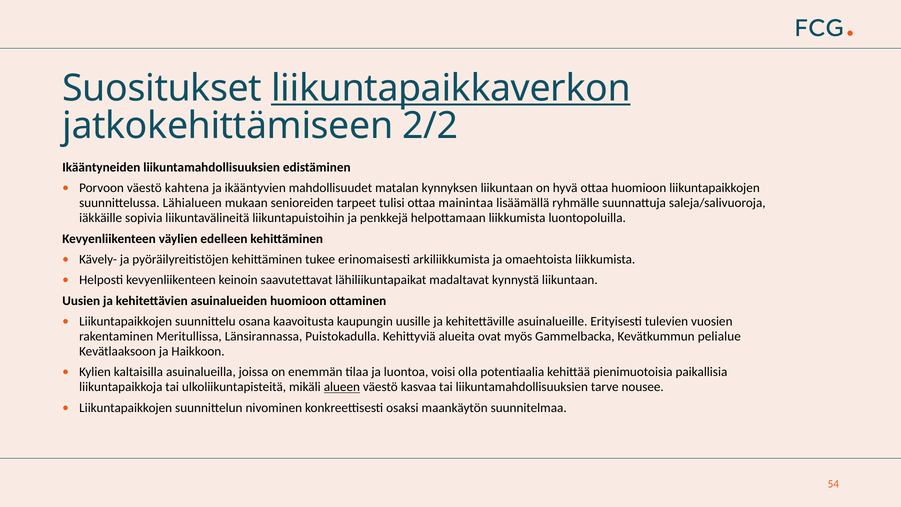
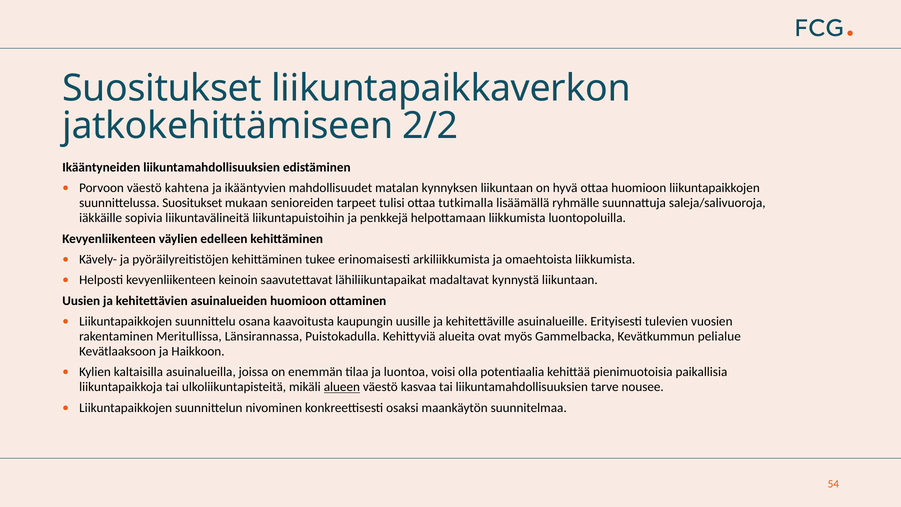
liikuntapaikkaverkon underline: present -> none
suunnittelussa Lähialueen: Lähialueen -> Suositukset
mainintaa: mainintaa -> tutkimalla
